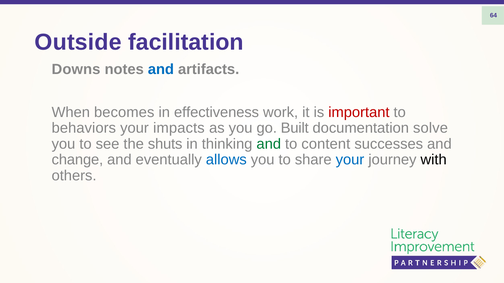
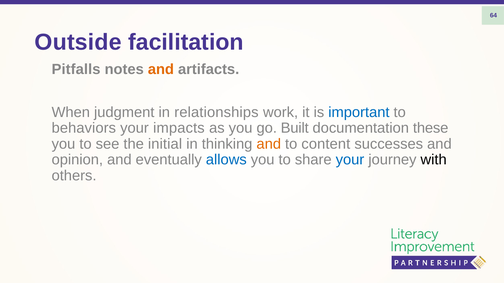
Downs: Downs -> Pitfalls
and at (161, 70) colour: blue -> orange
becomes: becomes -> judgment
effectiveness: effectiveness -> relationships
important colour: red -> blue
solve: solve -> these
shuts: shuts -> initial
and at (269, 144) colour: green -> orange
change: change -> opinion
